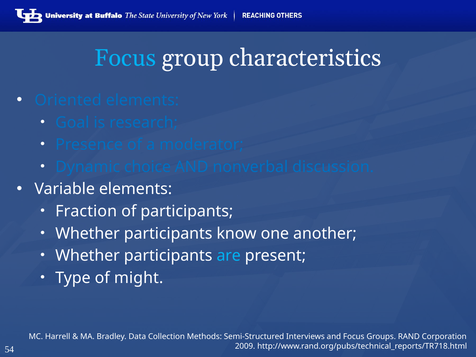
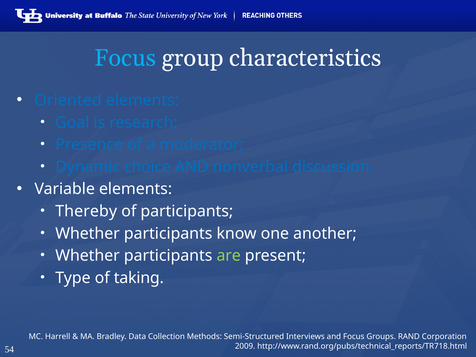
Fraction: Fraction -> Thereby
are colour: light blue -> light green
might: might -> taking
